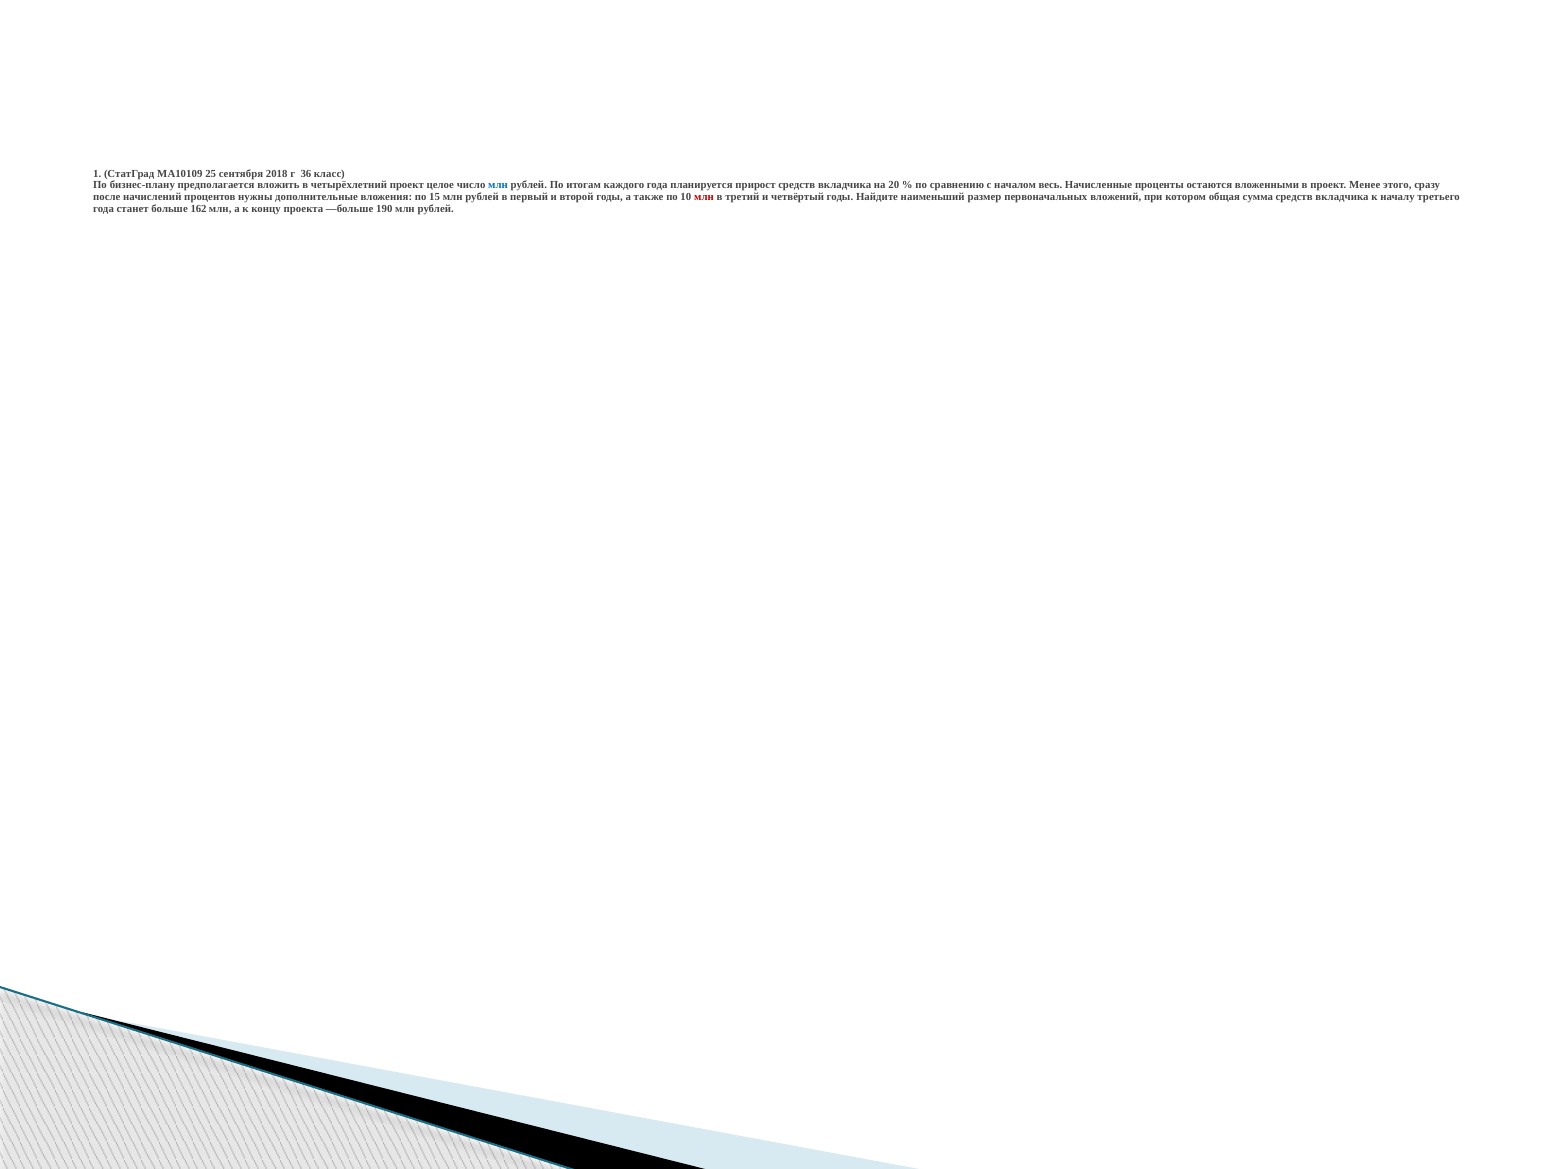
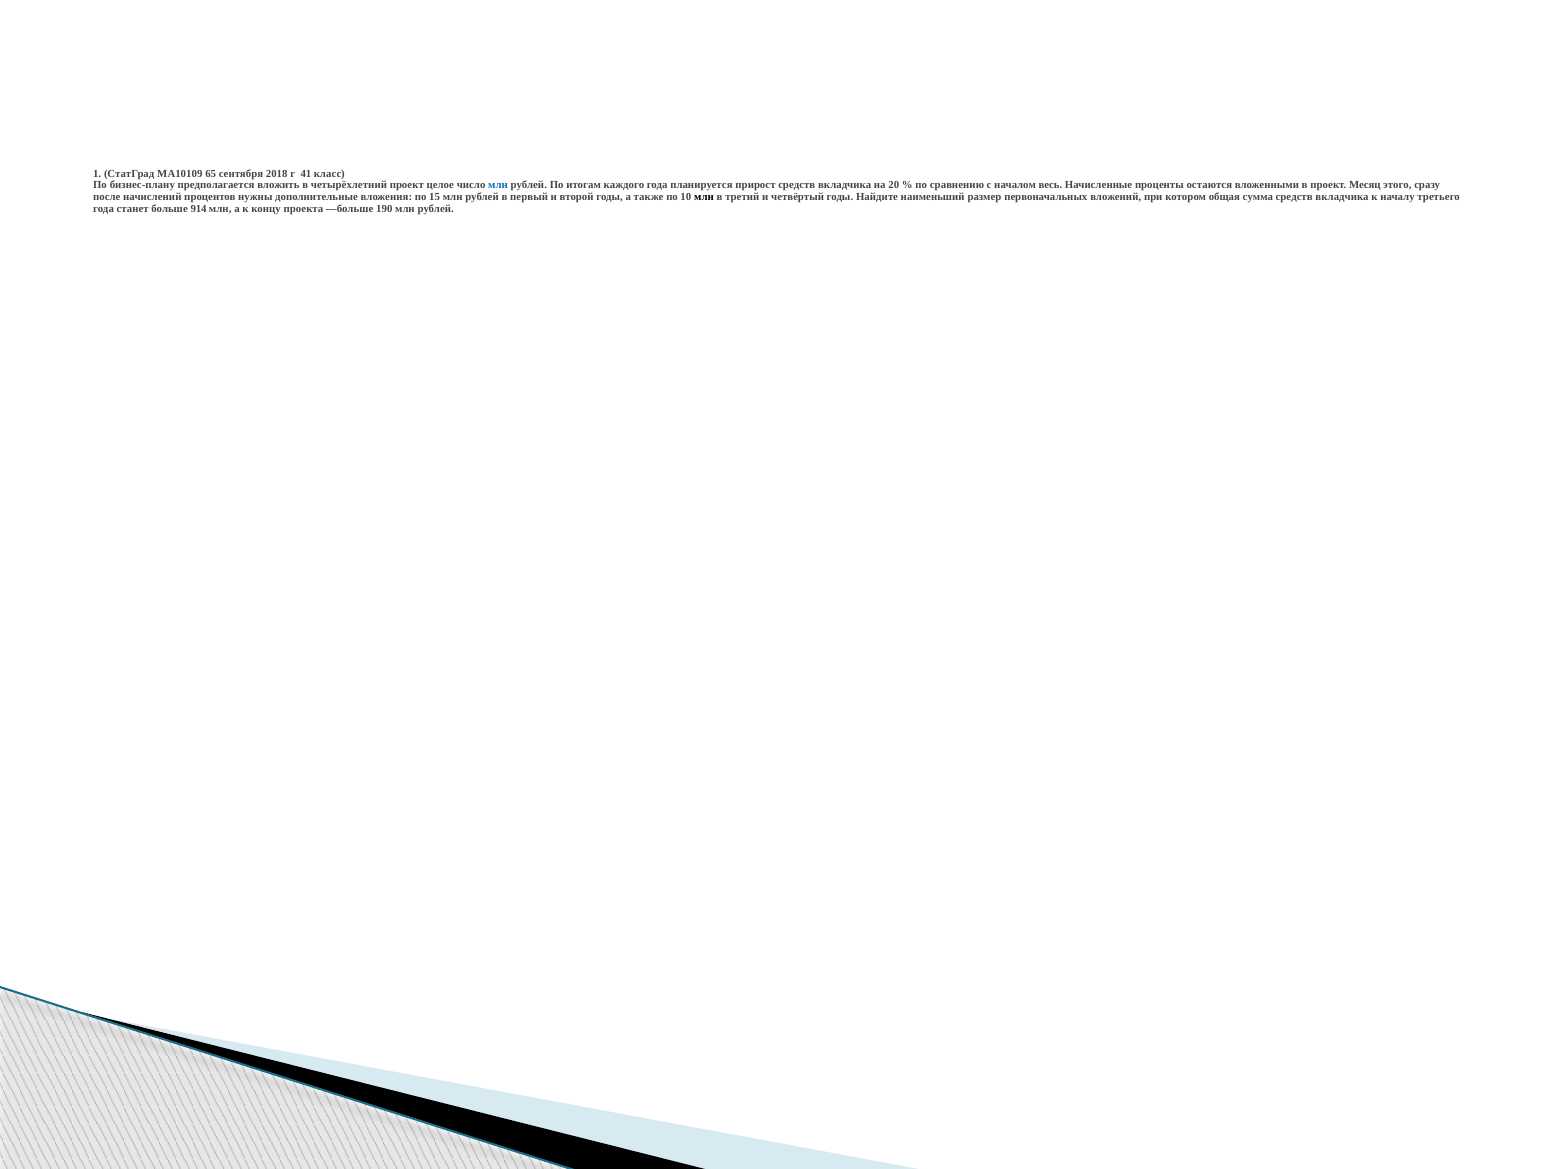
25: 25 -> 65
36: 36 -> 41
Менее: Менее -> Месяц
млн at (704, 197) colour: red -> black
162: 162 -> 914
